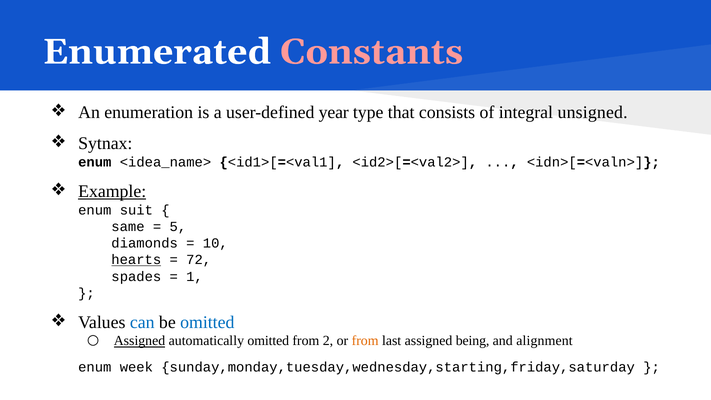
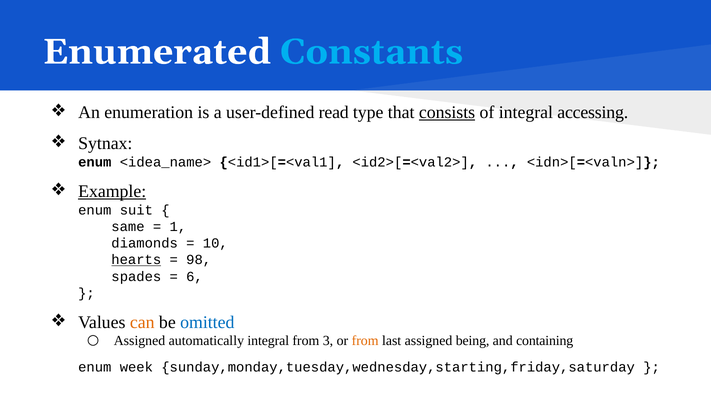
Constants colour: pink -> light blue
year: year -> read
consists underline: none -> present
unsigned: unsigned -> accessing
5: 5 -> 1
72: 72 -> 98
1: 1 -> 6
can colour: blue -> orange
Assigned at (139, 341) underline: present -> none
automatically omitted: omitted -> integral
2: 2 -> 3
alignment: alignment -> containing
